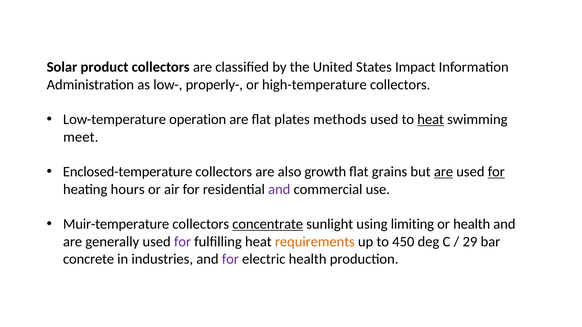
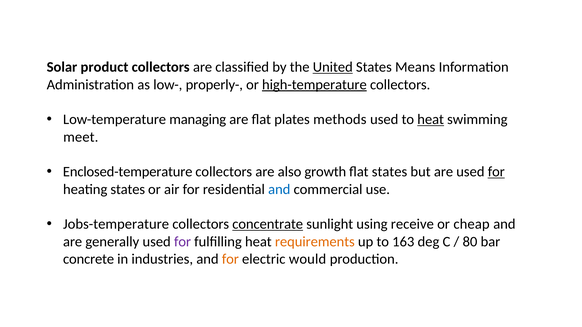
United underline: none -> present
Impact: Impact -> Means
high-temperature underline: none -> present
operation: operation -> managing
flat grains: grains -> states
are at (444, 172) underline: present -> none
heating hours: hours -> states
and at (279, 189) colour: purple -> blue
Muir-temperature: Muir-temperature -> Jobs-temperature
limiting: limiting -> receive
or health: health -> cheap
450: 450 -> 163
29: 29 -> 80
for at (230, 259) colour: purple -> orange
electric health: health -> would
